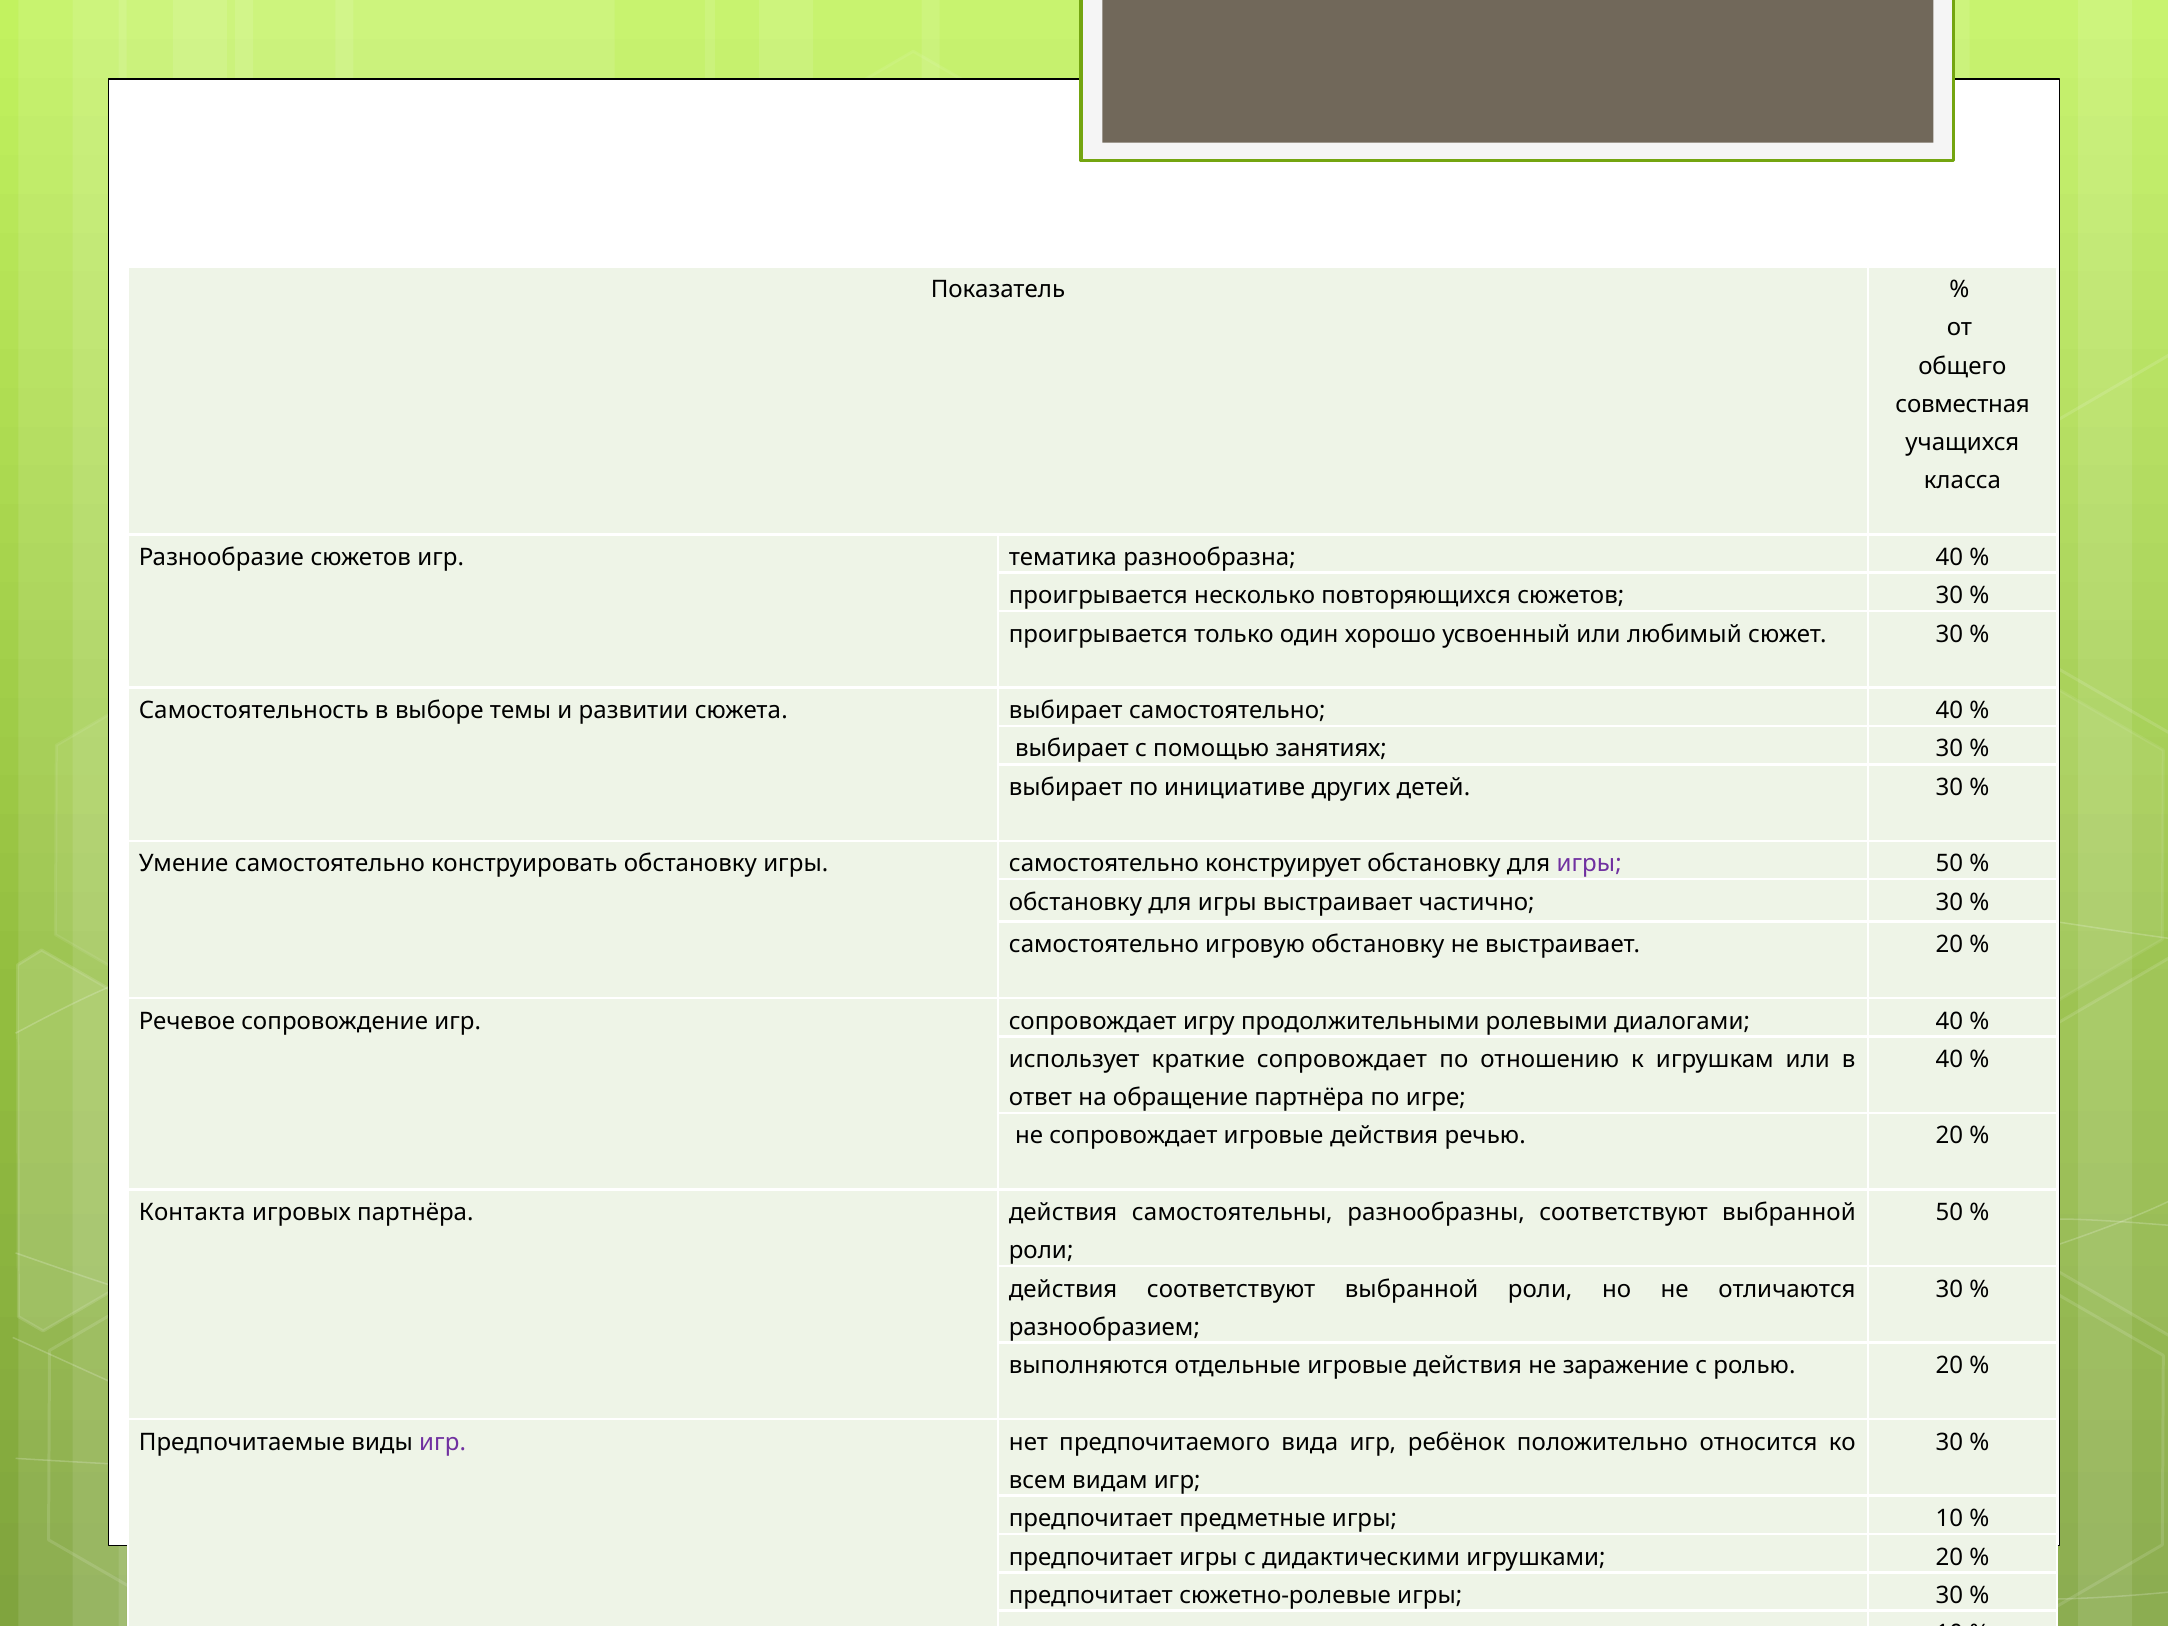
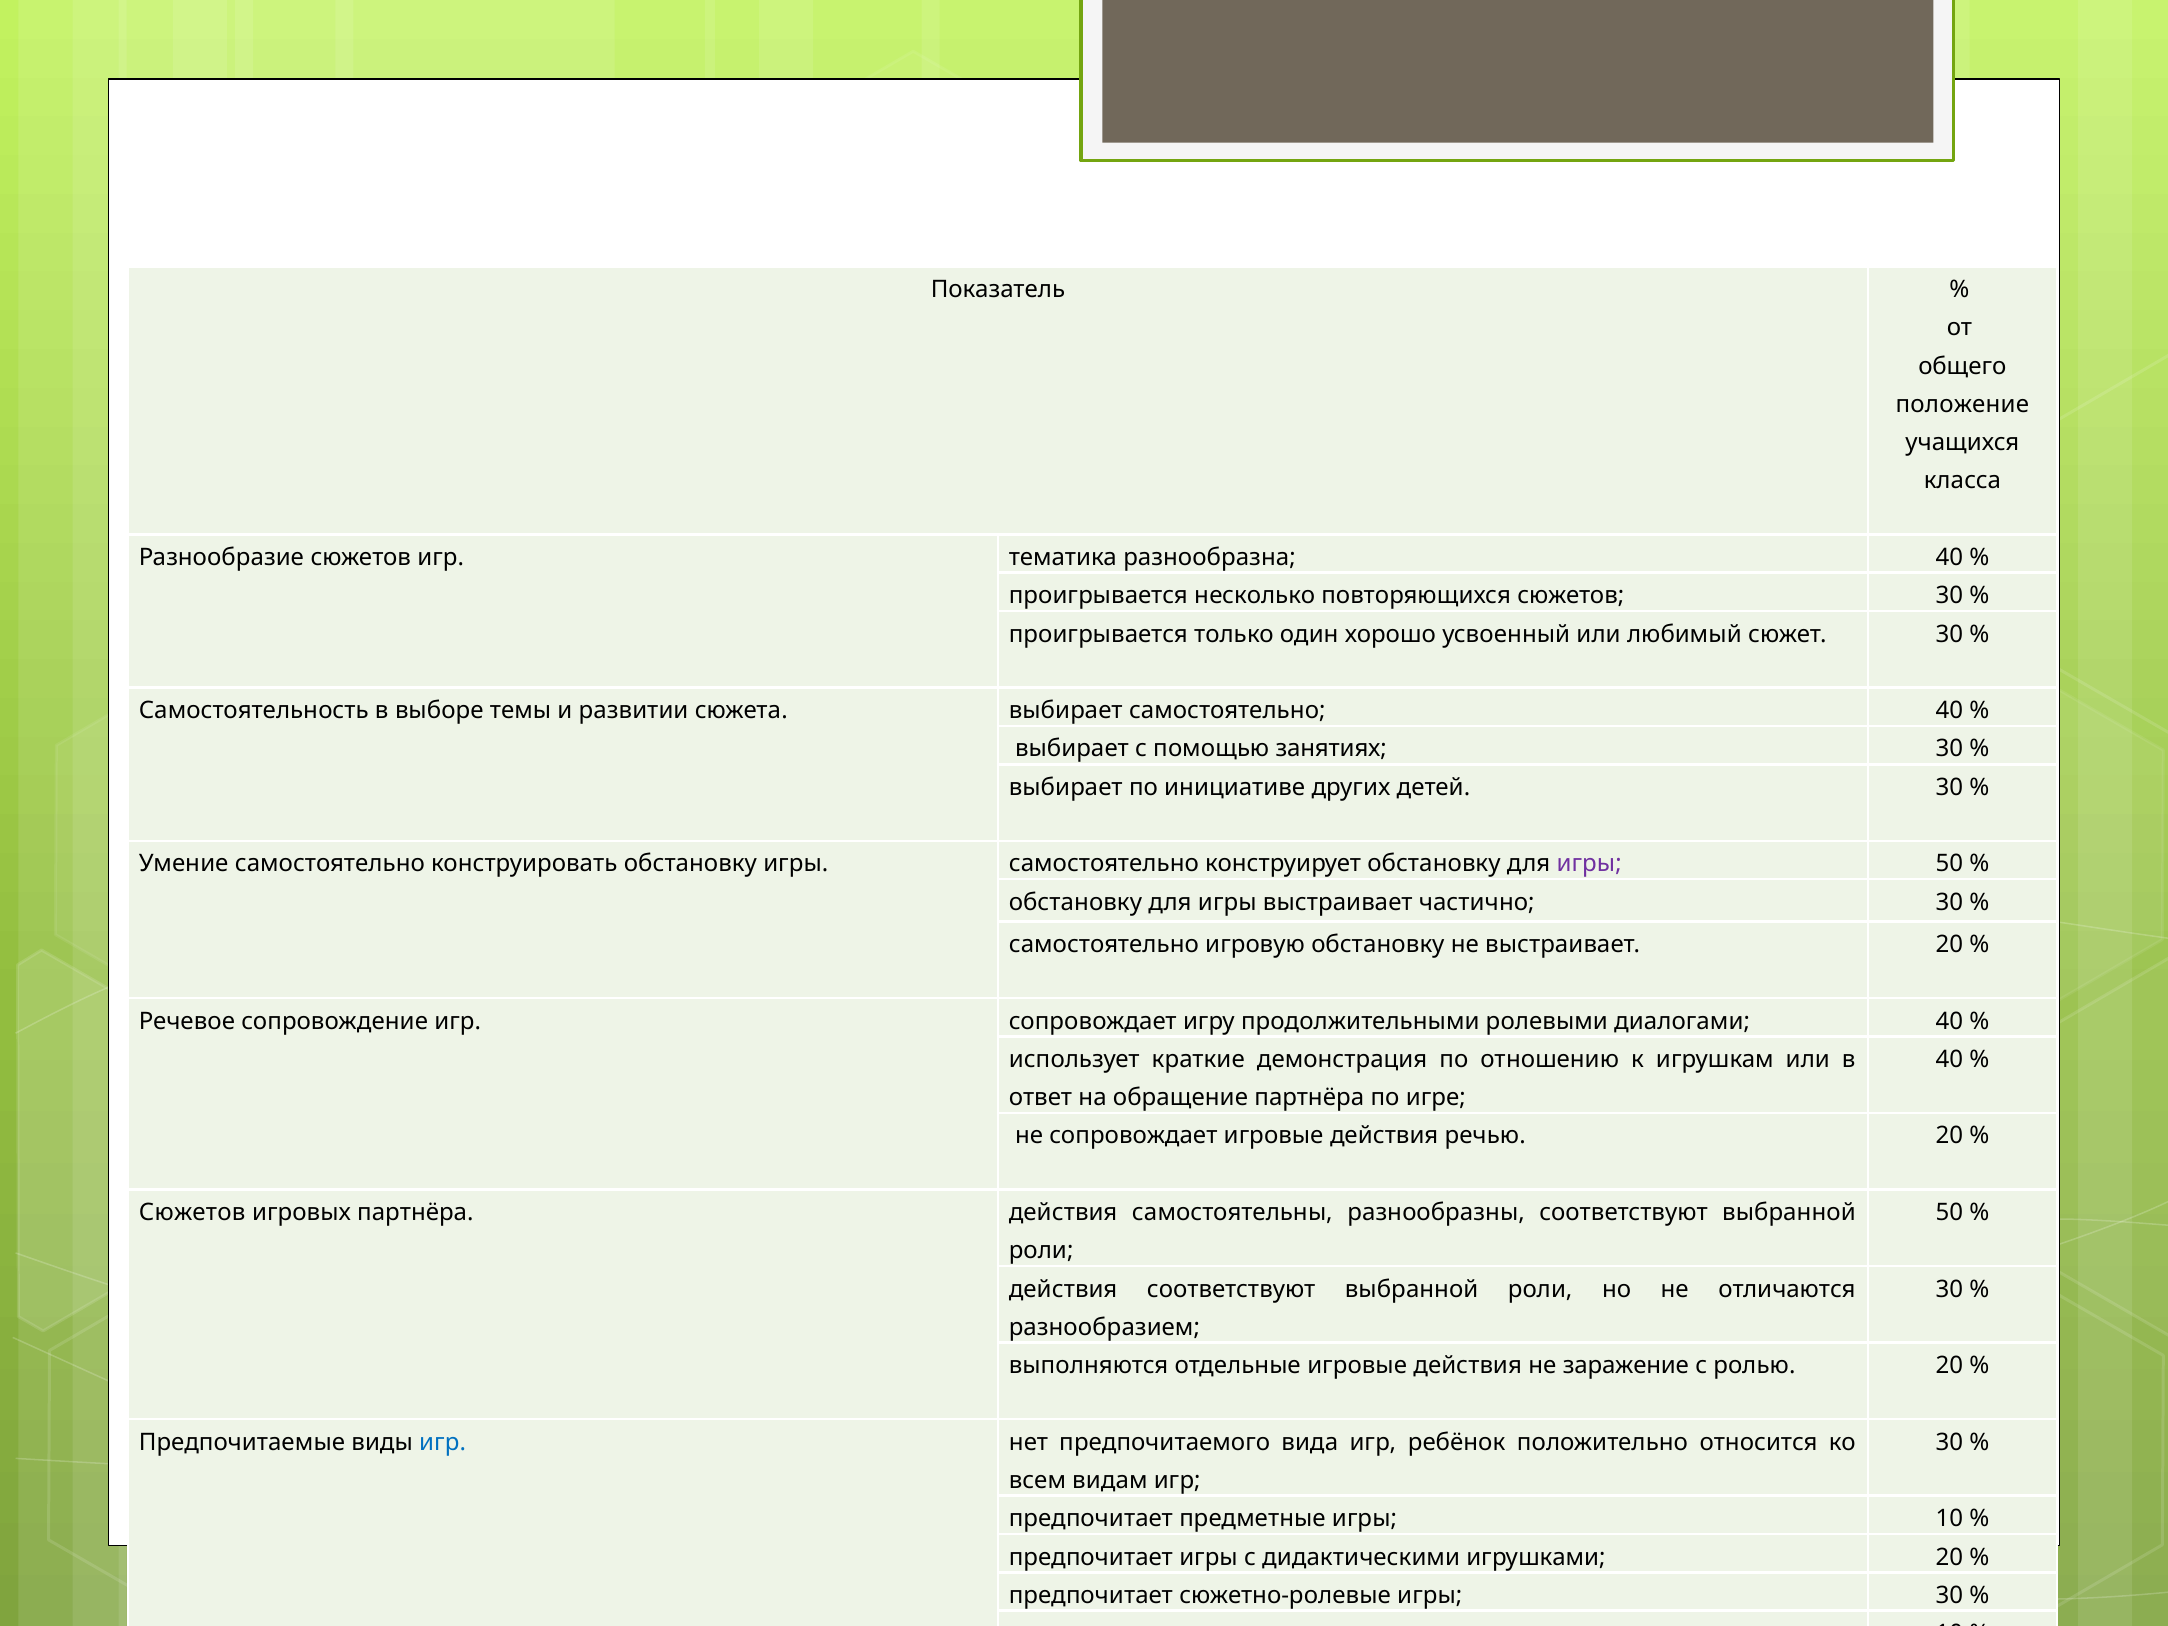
совместная: совместная -> положение
краткие сопровождает: сопровождает -> демонстрация
Контакта at (192, 1213): Контакта -> Сюжетов
игр at (443, 1442) colour: purple -> blue
